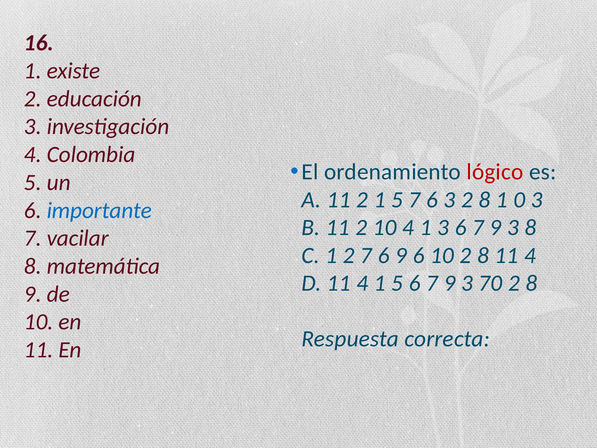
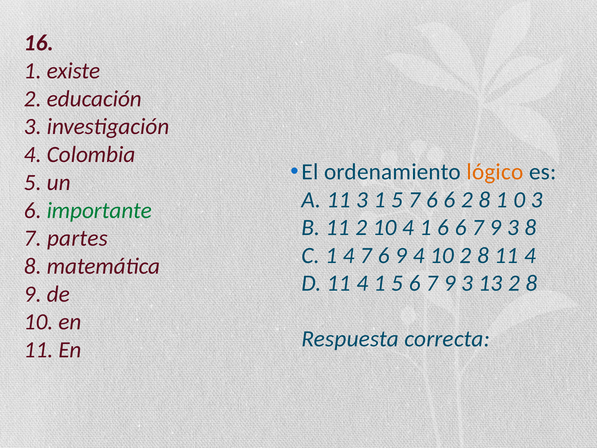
lógico colour: red -> orange
A 11 2: 2 -> 3
7 6 3: 3 -> 6
importante colour: blue -> green
1 3: 3 -> 6
vacilar: vacilar -> partes
1 2: 2 -> 4
9 6: 6 -> 4
70: 70 -> 13
